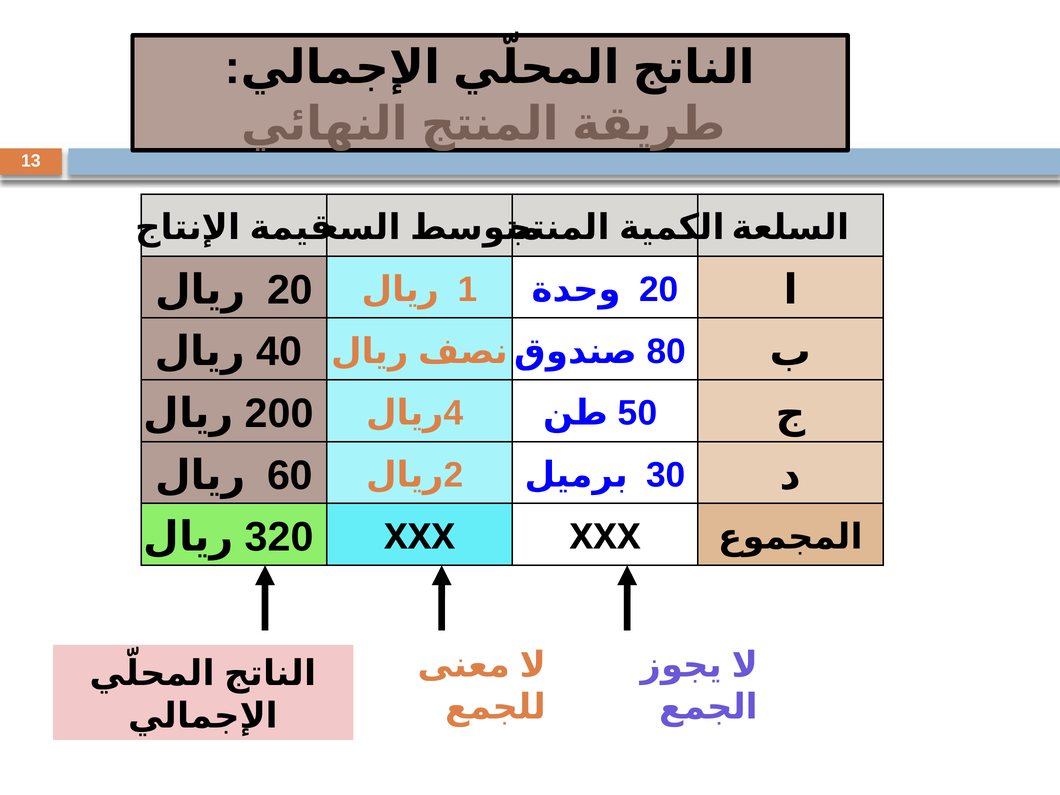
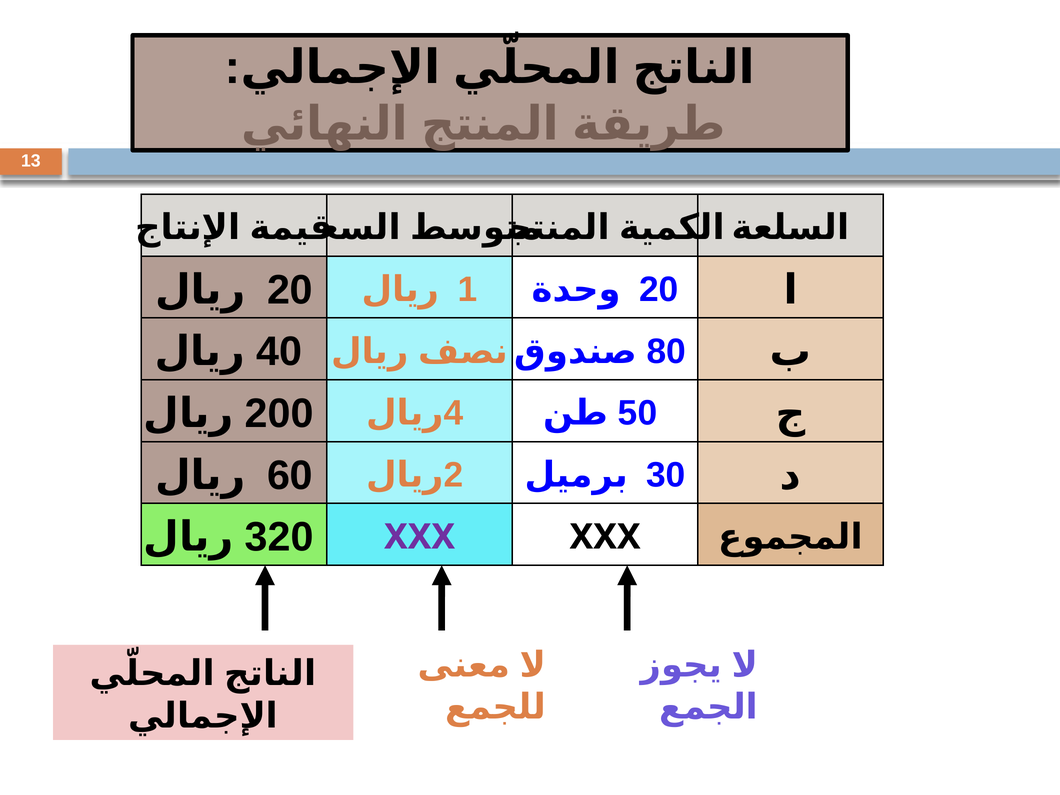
XXX at (420, 537) colour: black -> purple
